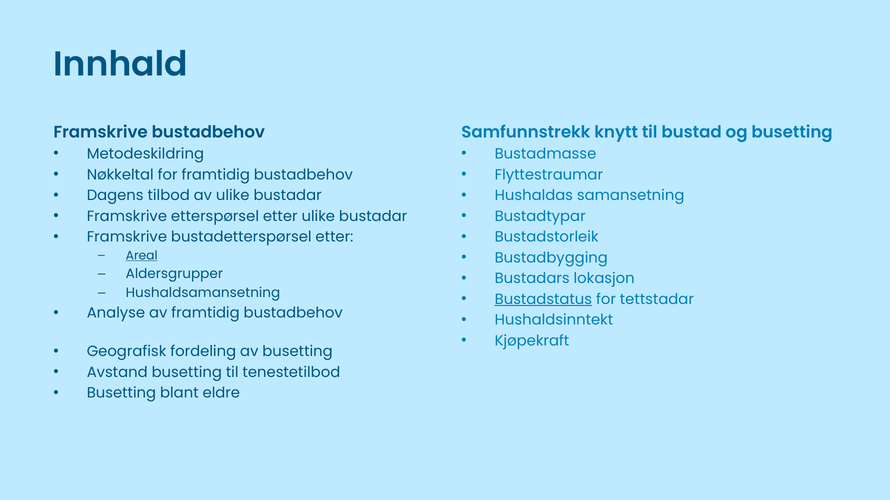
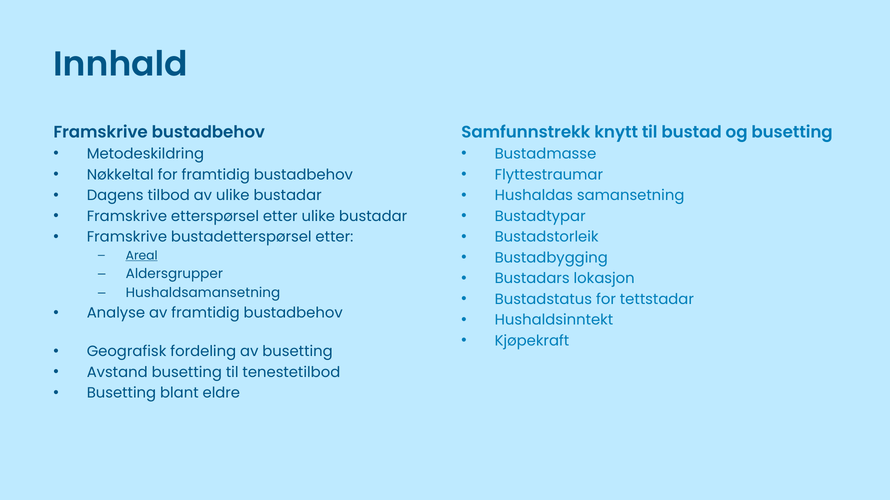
Bustadstatus underline: present -> none
